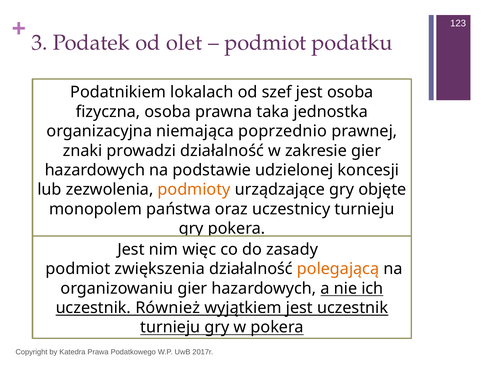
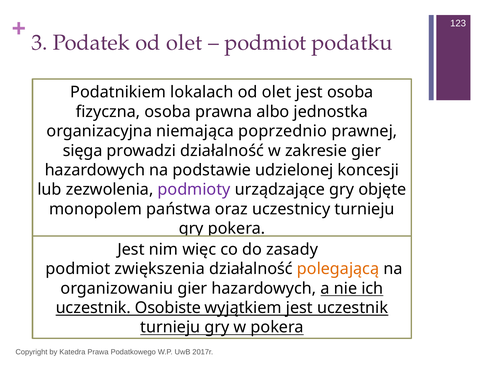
szef at (277, 92): szef -> olet
taka: taka -> albo
znaki: znaki -> sięga
podmioty colour: orange -> purple
Również: Również -> Osobiste
